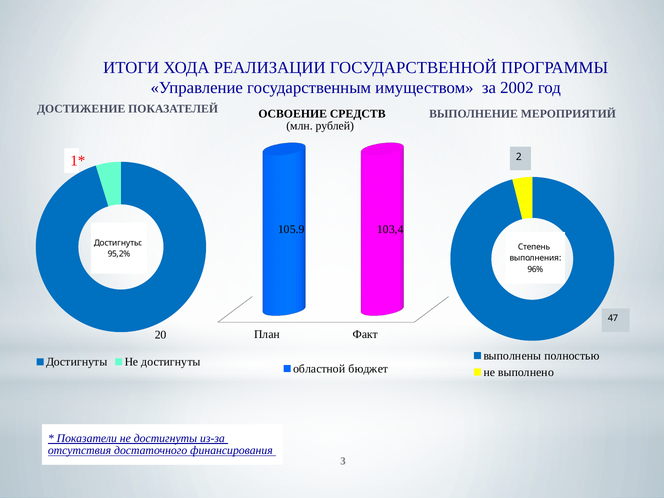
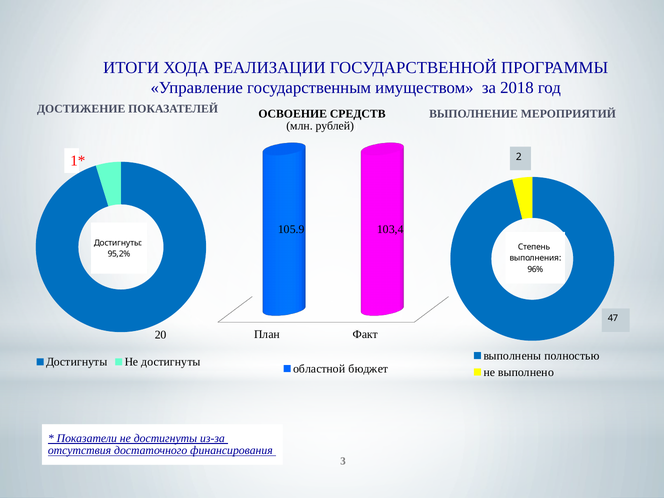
2002: 2002 -> 2018
